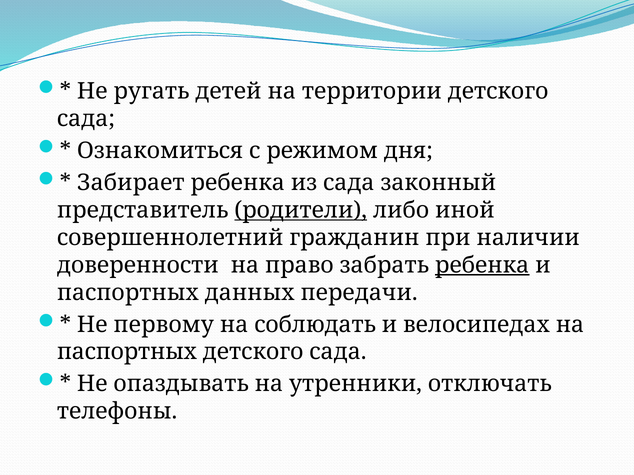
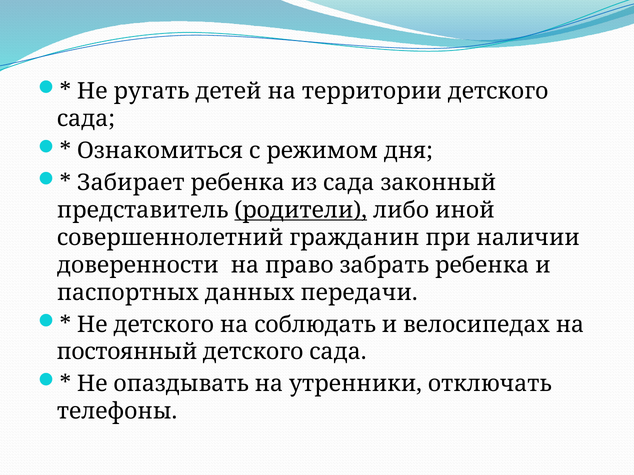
ребенка at (482, 265) underline: present -> none
Не первому: первому -> детского
паспортных at (127, 352): паспортных -> постоянный
